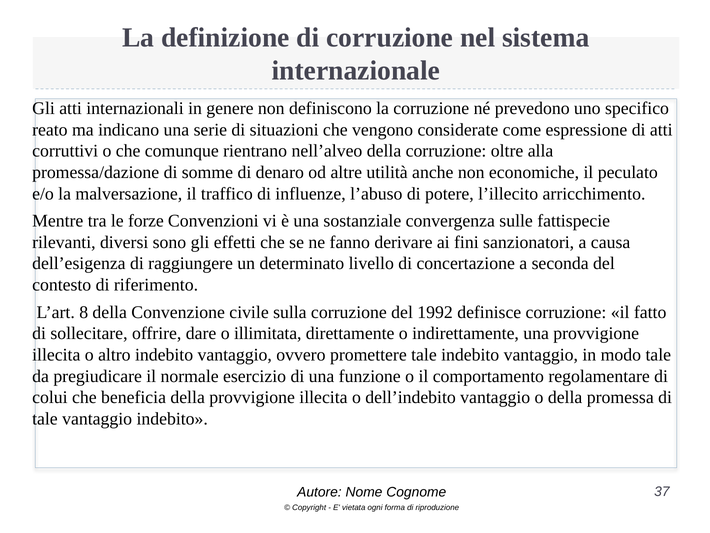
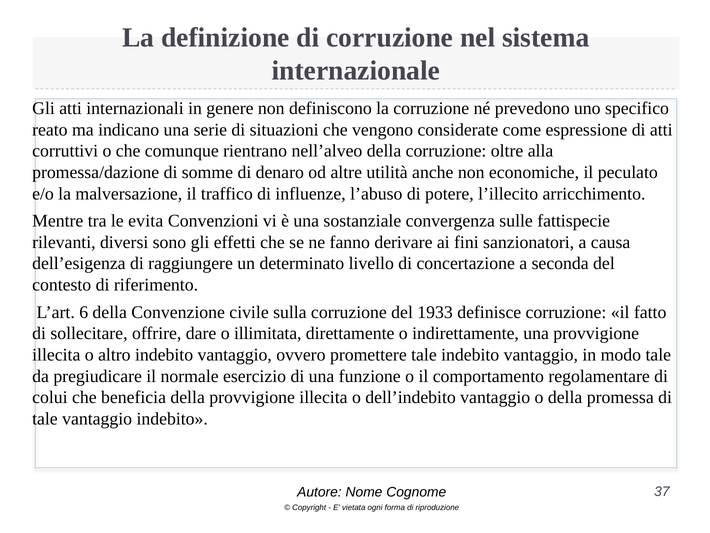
forze: forze -> evita
8: 8 -> 6
1992: 1992 -> 1933
